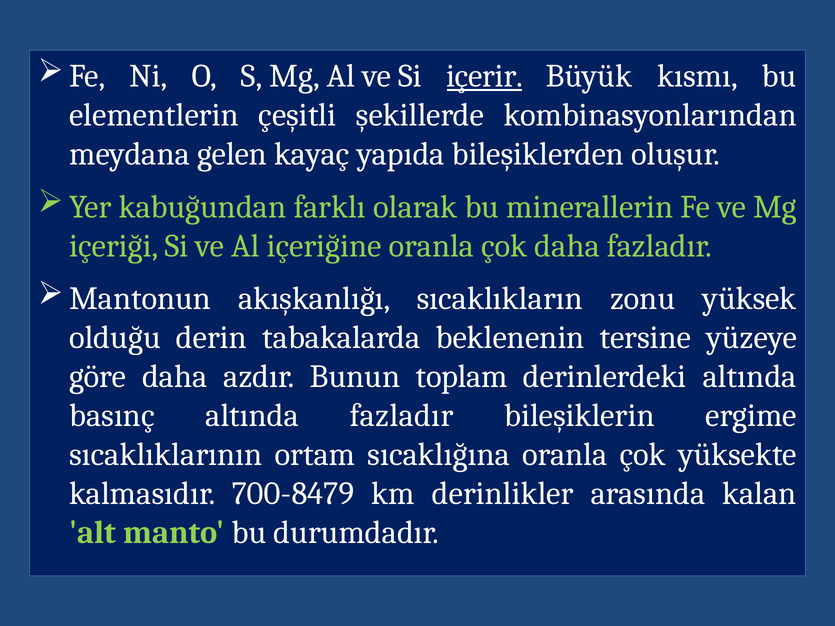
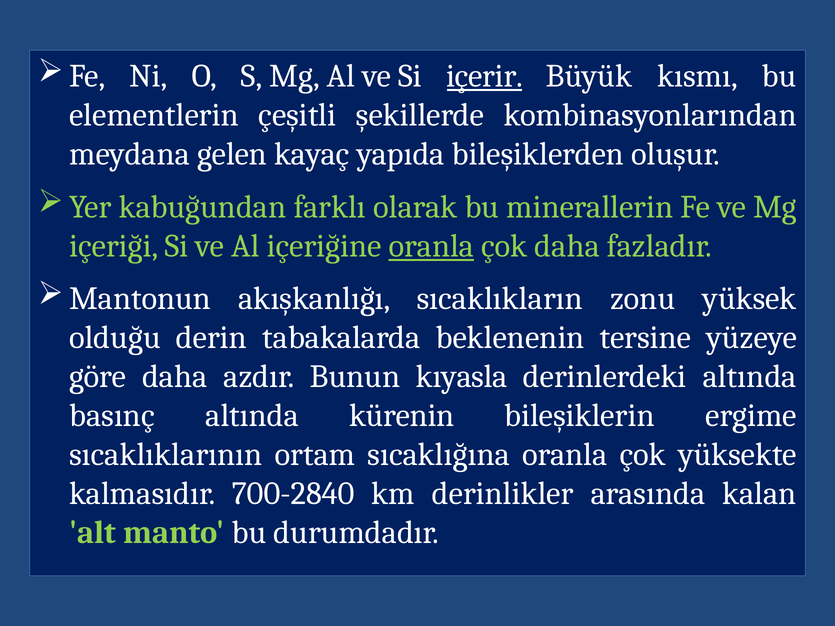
oranla at (431, 246) underline: none -> present
toplam: toplam -> kıyasla
altında fazladır: fazladır -> kürenin
700-8479: 700-8479 -> 700-2840
